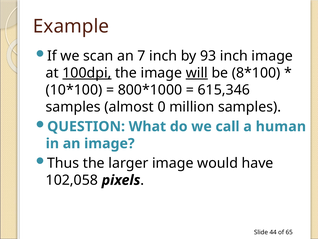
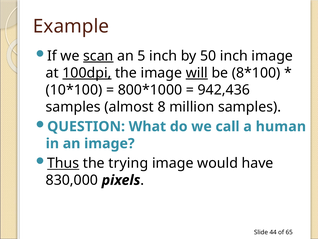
scan underline: none -> present
7: 7 -> 5
93: 93 -> 50
615,346: 615,346 -> 942,436
0: 0 -> 8
Thus underline: none -> present
larger: larger -> trying
102,058: 102,058 -> 830,000
